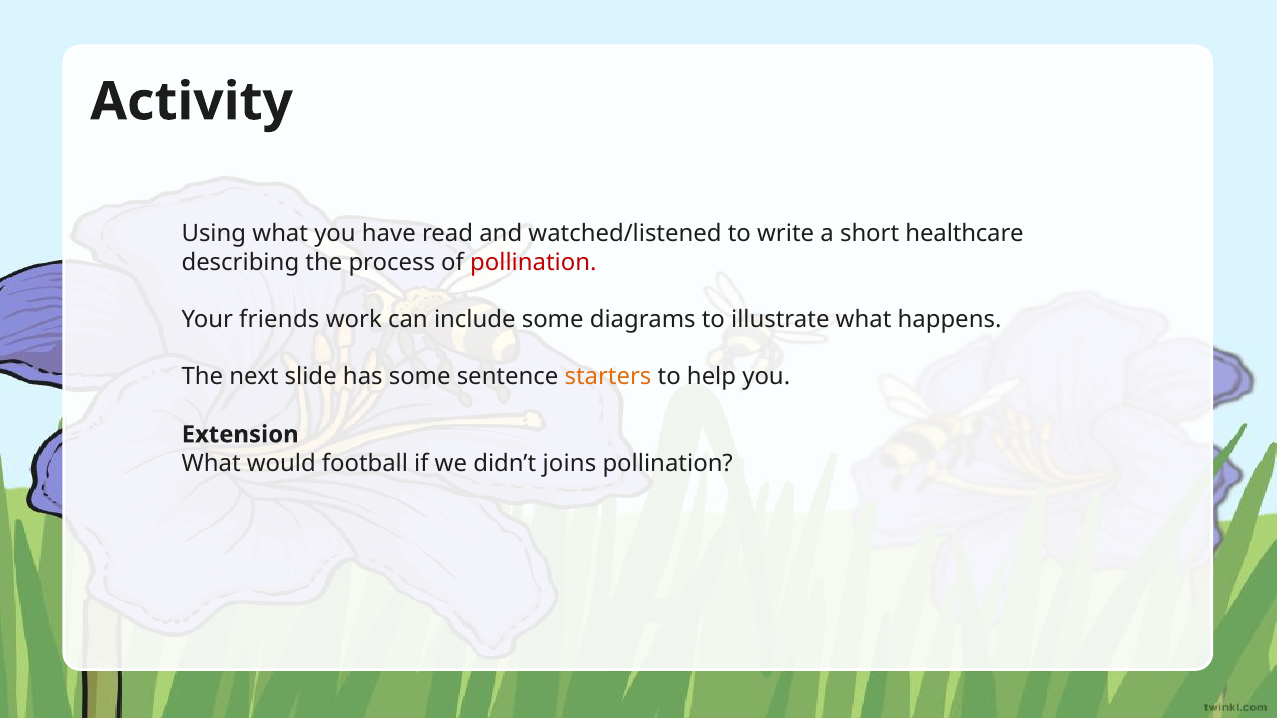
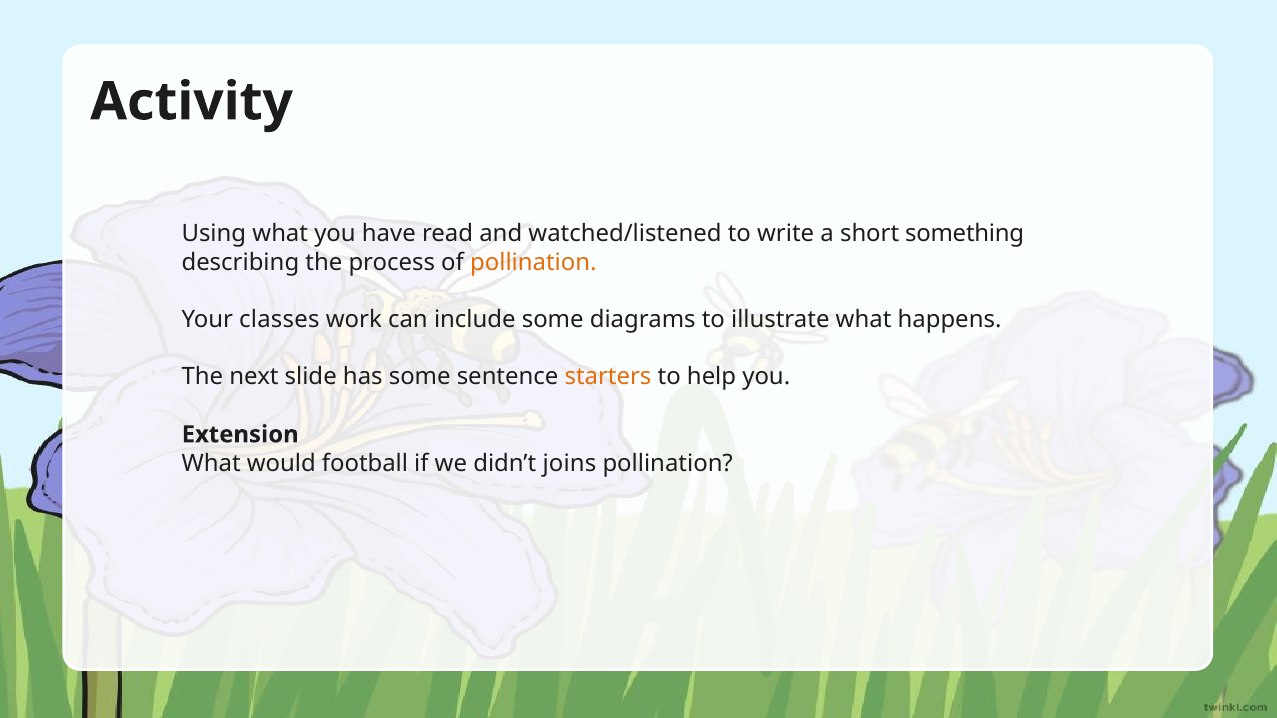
healthcare: healthcare -> something
pollination at (533, 262) colour: red -> orange
friends: friends -> classes
